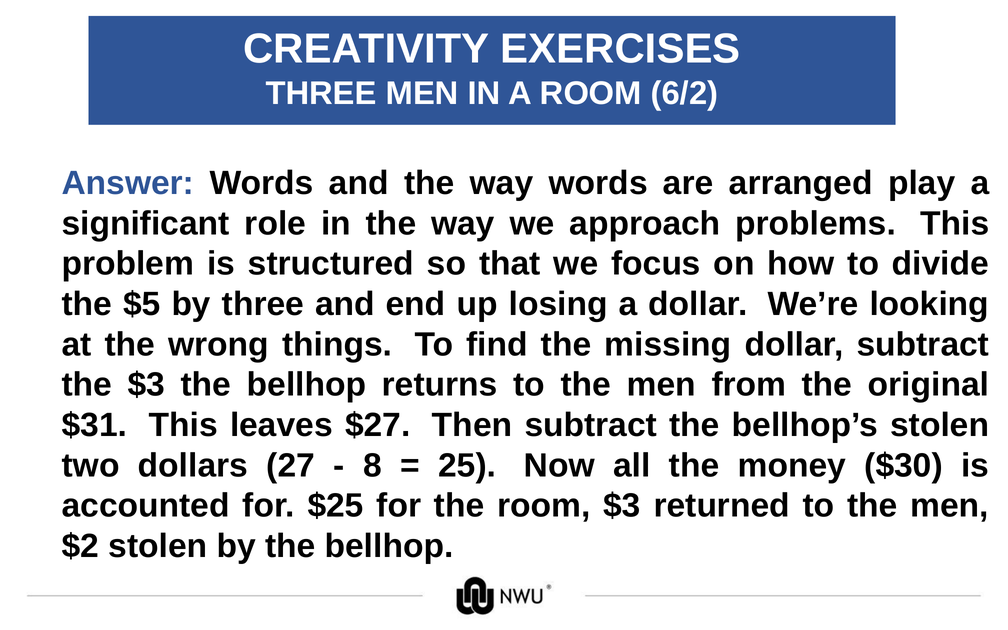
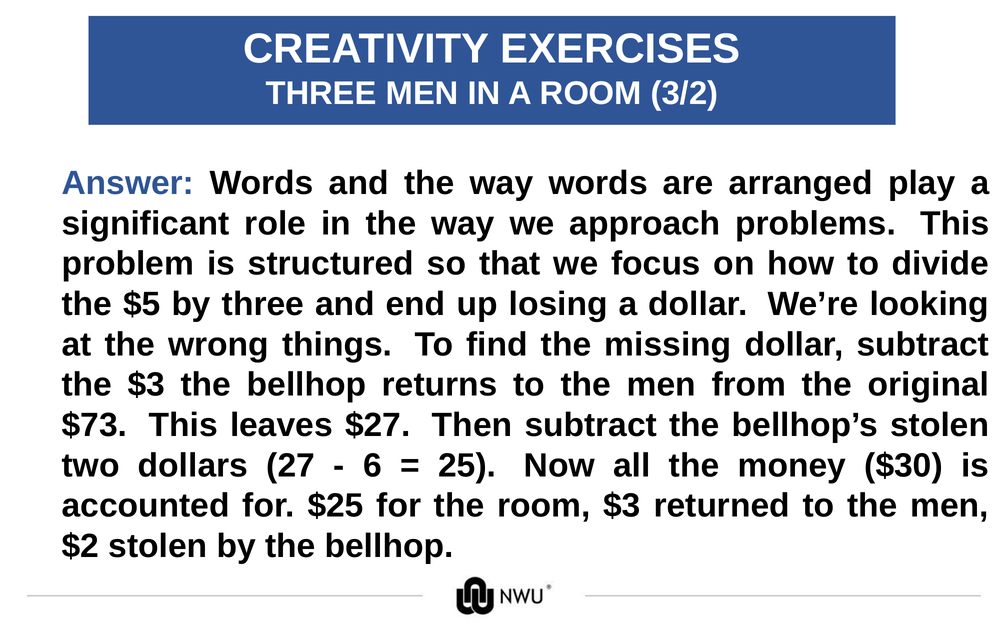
6/2: 6/2 -> 3/2
$31: $31 -> $73
8: 8 -> 6
